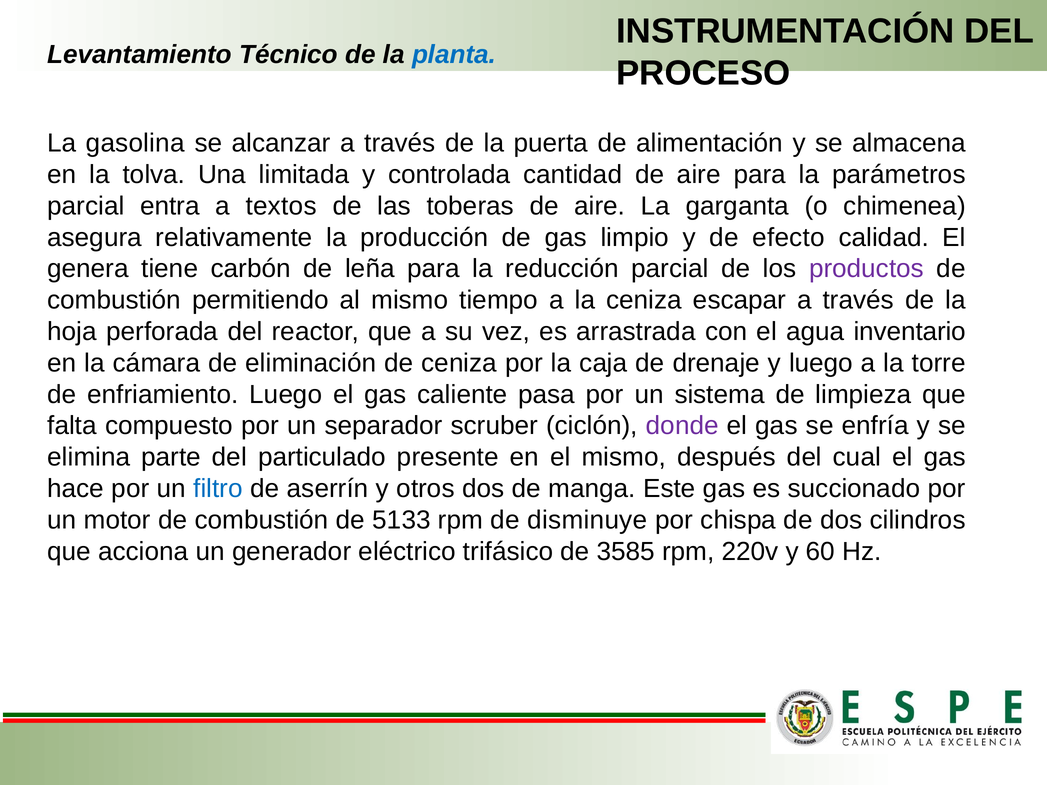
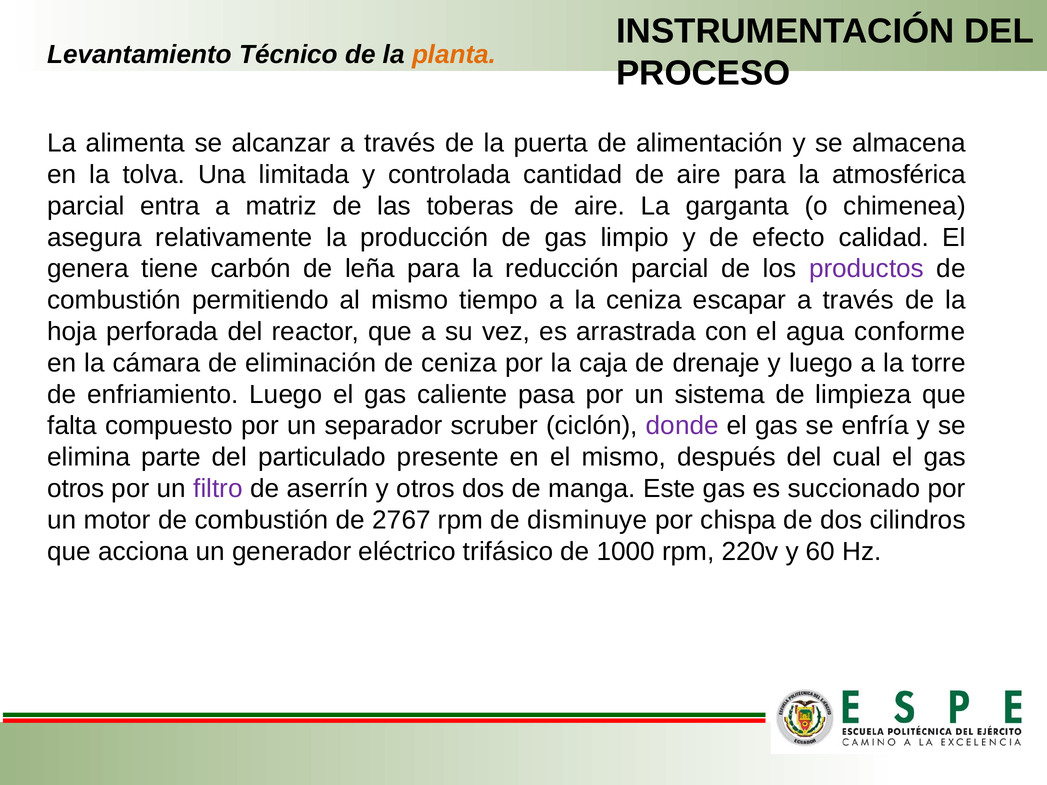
planta colour: blue -> orange
gasolina: gasolina -> alimenta
parámetros: parámetros -> atmosférica
textos: textos -> matriz
inventario: inventario -> conforme
hace at (76, 489): hace -> otros
filtro colour: blue -> purple
5133: 5133 -> 2767
3585: 3585 -> 1000
